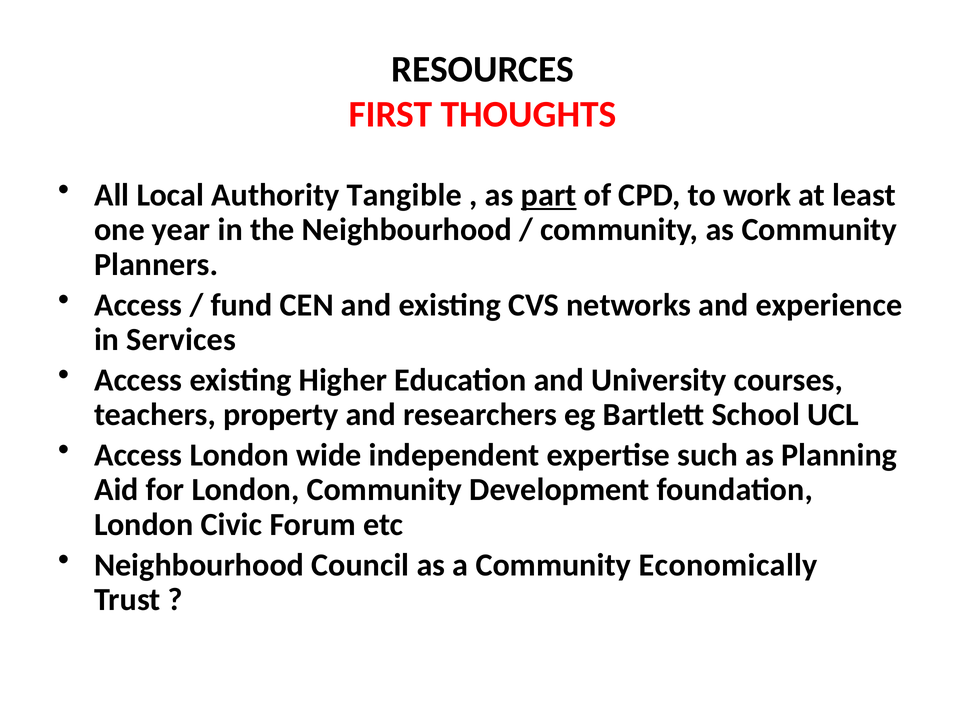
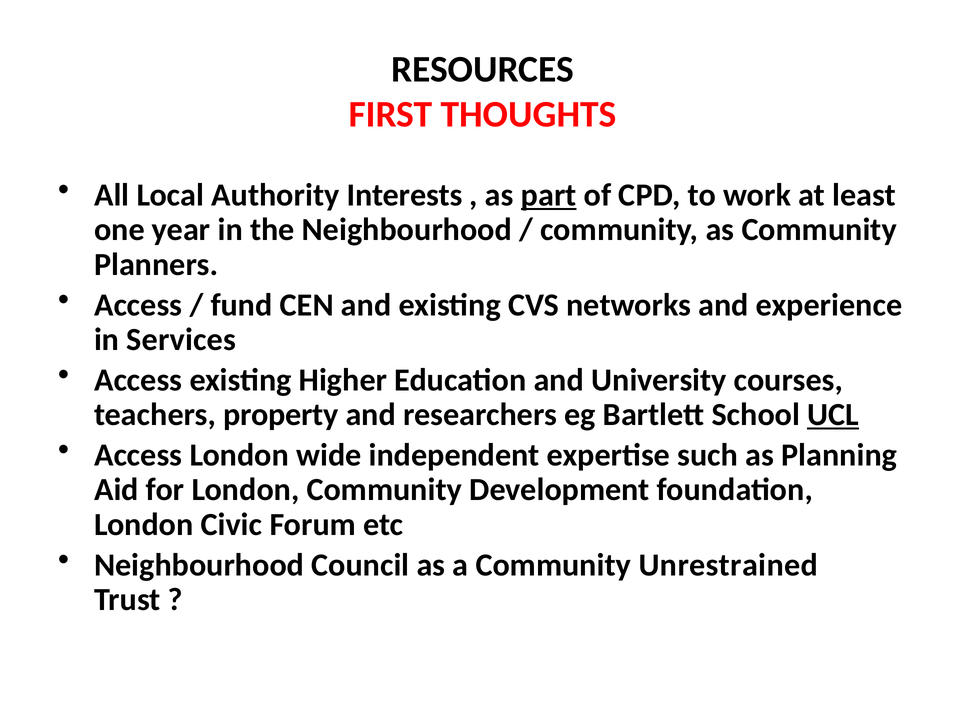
Tangible: Tangible -> Interests
UCL underline: none -> present
Economically: Economically -> Unrestrained
